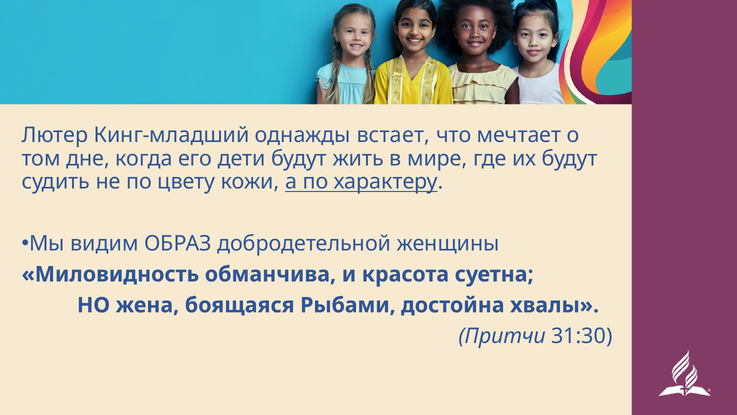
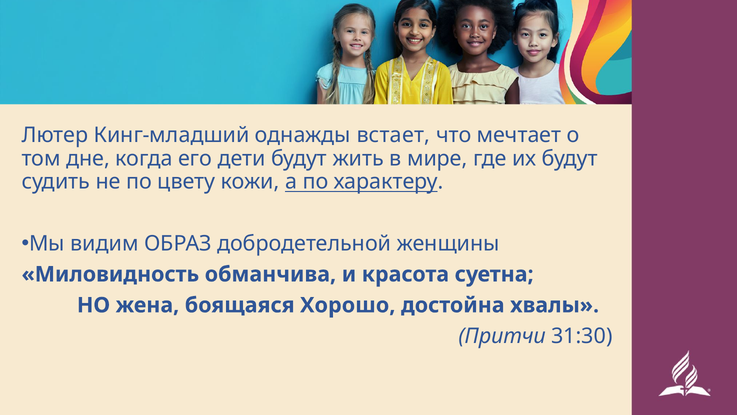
Рыбами: Рыбами -> Хорошо
